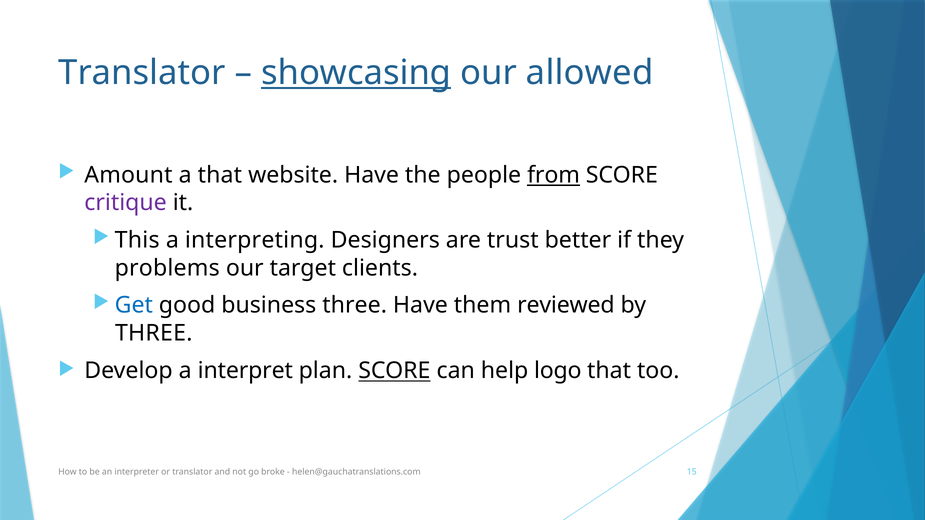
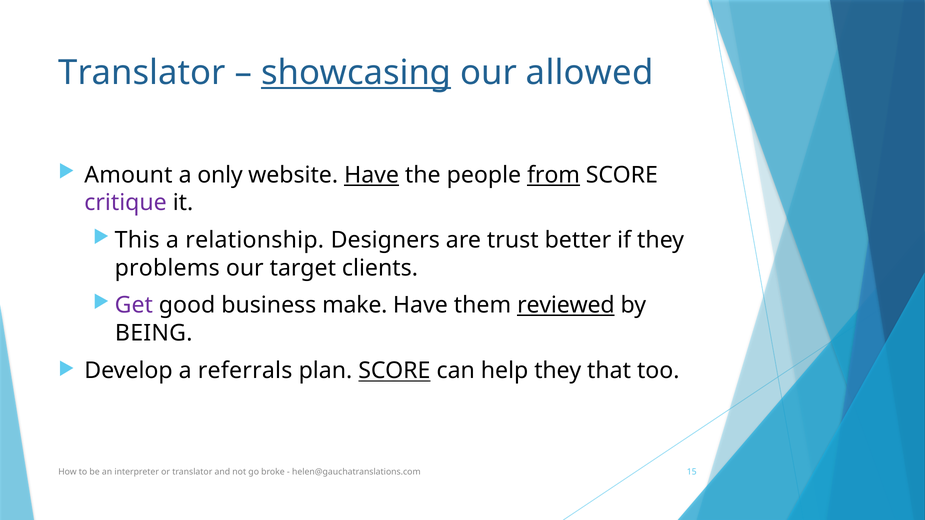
a that: that -> only
Have at (372, 175) underline: none -> present
interpreting: interpreting -> relationship
Get colour: blue -> purple
business three: three -> make
reviewed underline: none -> present
THREE at (154, 333): THREE -> BEING
interpret: interpret -> referrals
help logo: logo -> they
